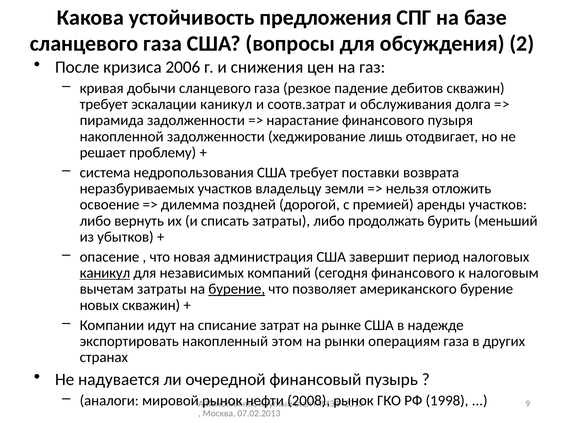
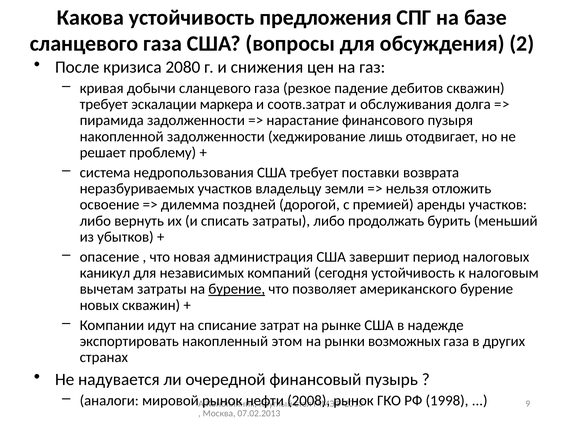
2006: 2006 -> 2080
эскалации каникул: каникул -> маркера
каникул at (105, 273) underline: present -> none
сегодня финансового: финансового -> устойчивость
операциям: операциям -> возможных
